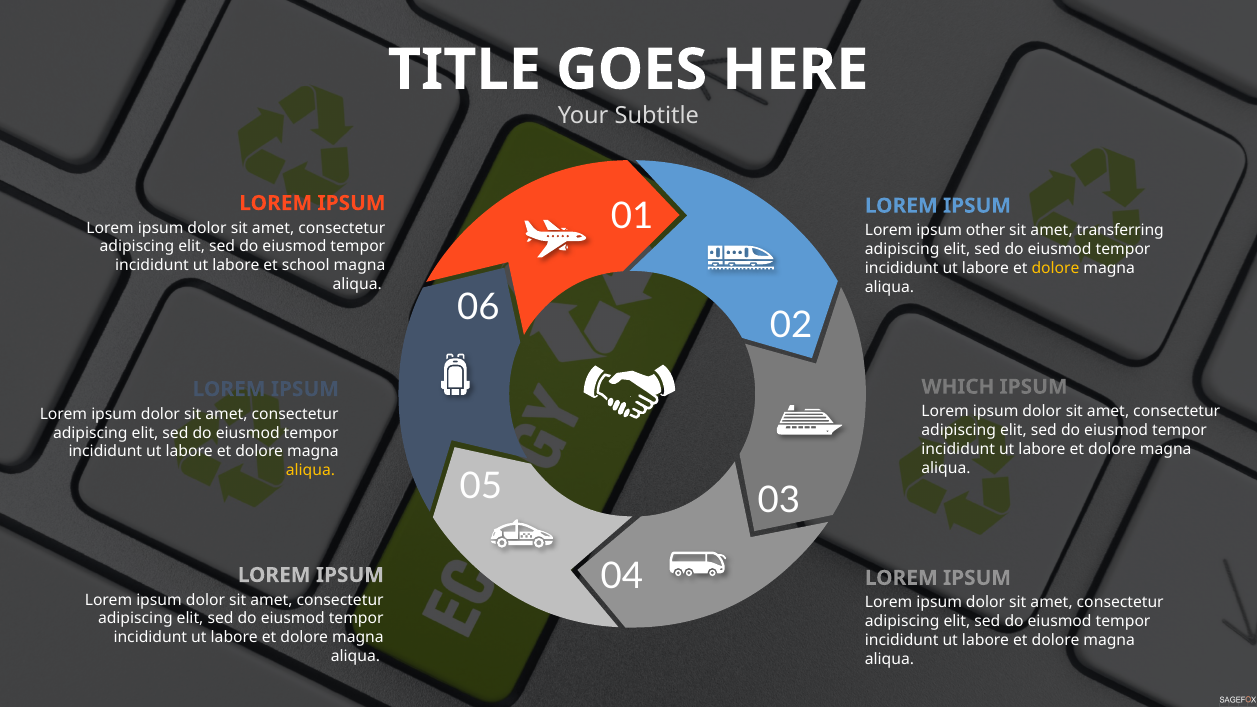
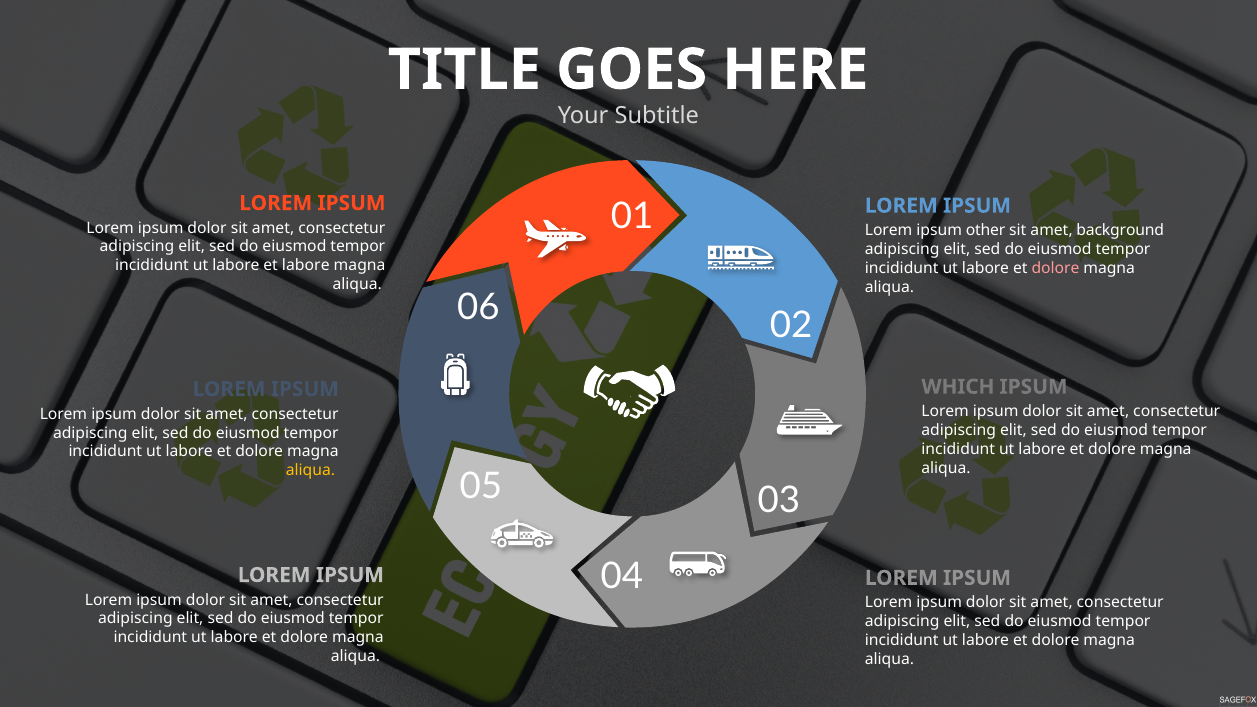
transferring: transferring -> background
et school: school -> labore
dolore at (1056, 268) colour: yellow -> pink
